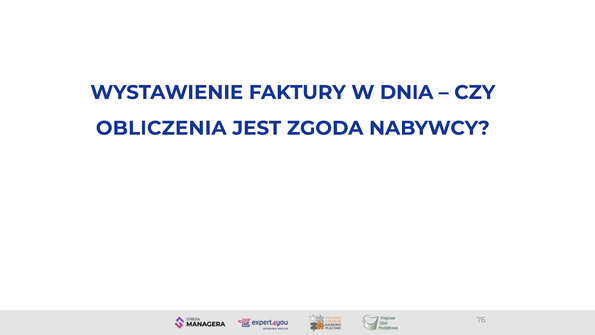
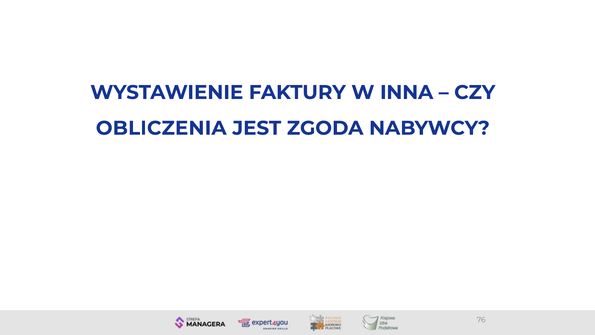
DNIA: DNIA -> INNA
